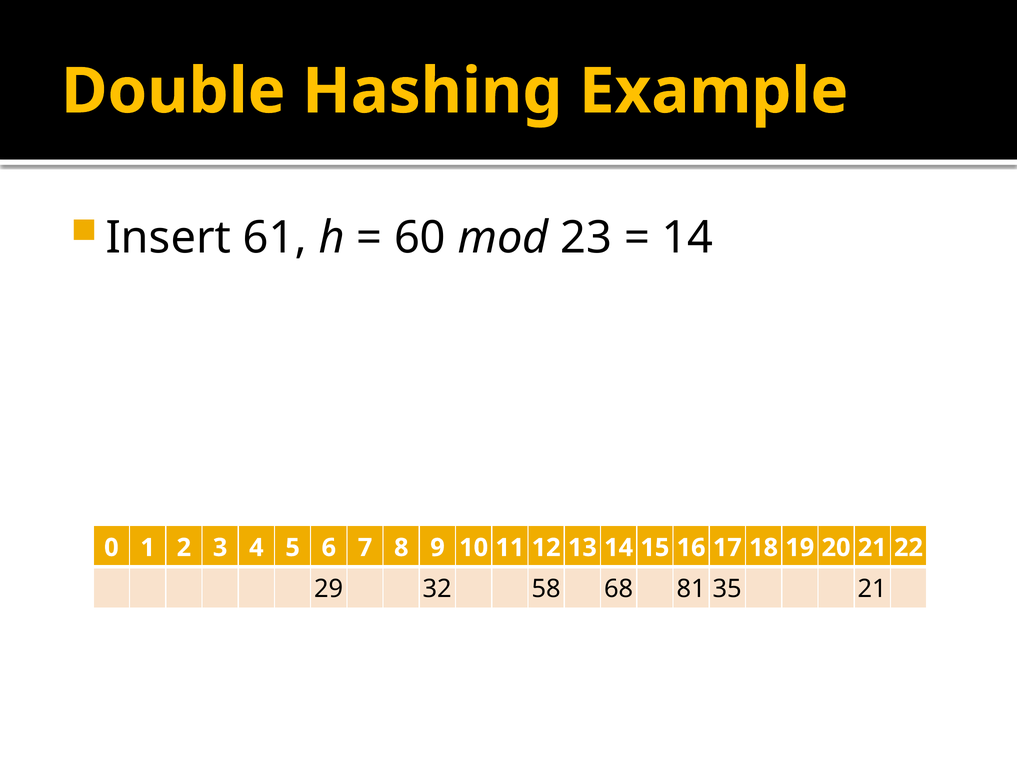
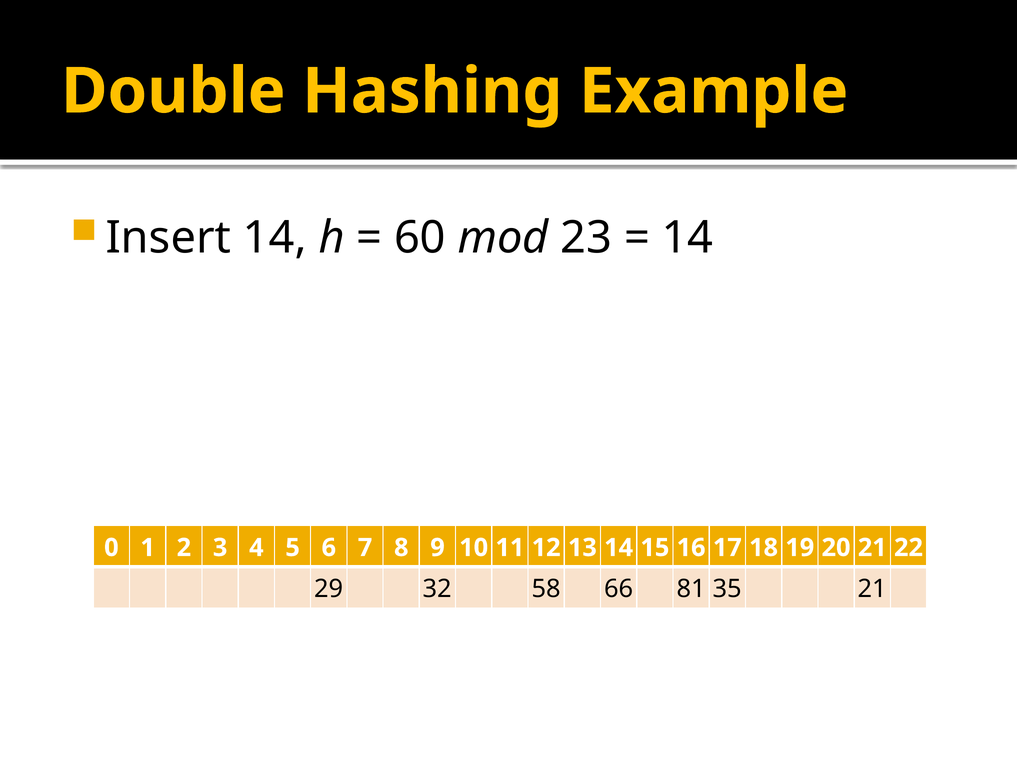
Insert 61: 61 -> 14
68: 68 -> 66
